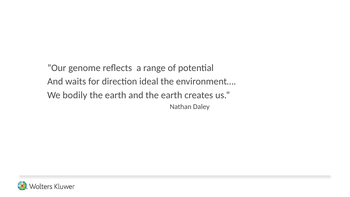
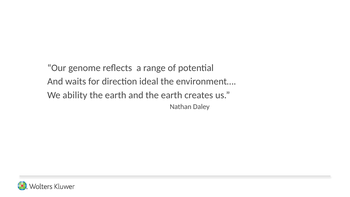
bodily: bodily -> ability
